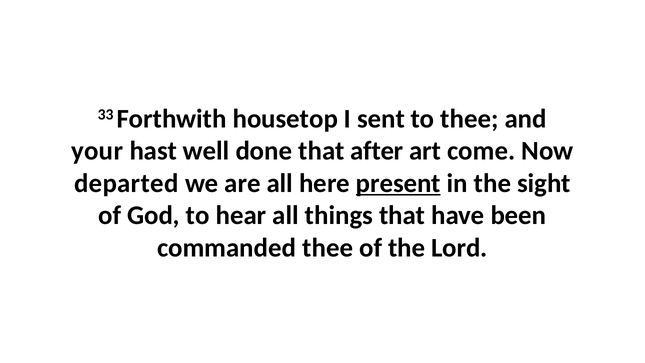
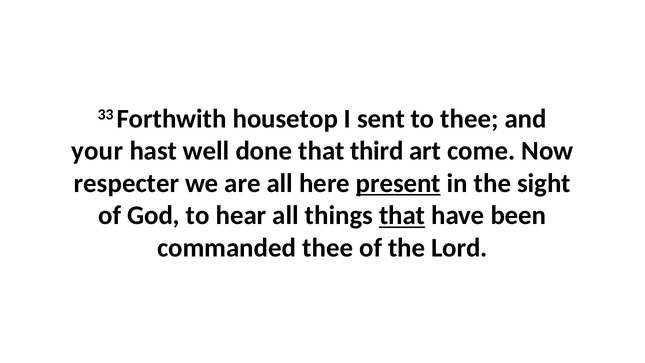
after: after -> third
departed: departed -> respecter
that at (402, 216) underline: none -> present
